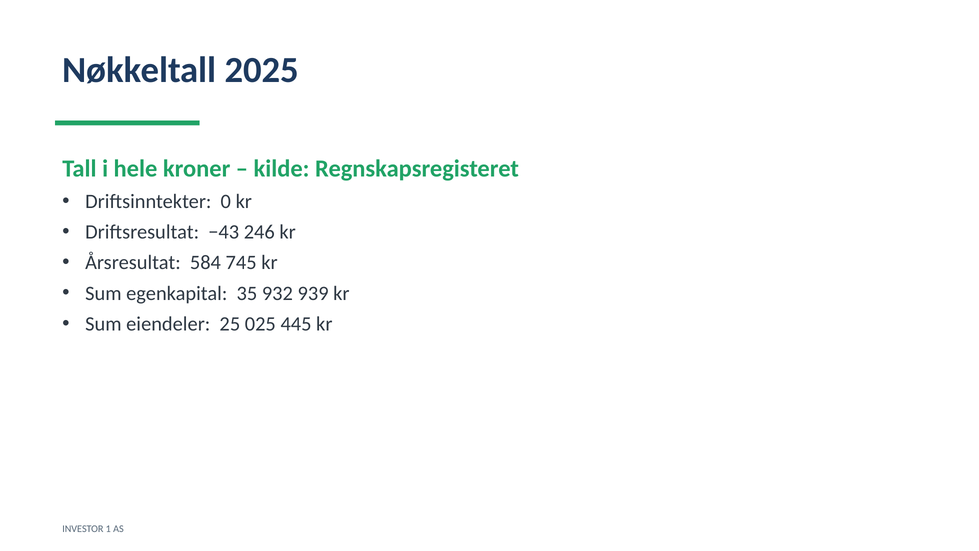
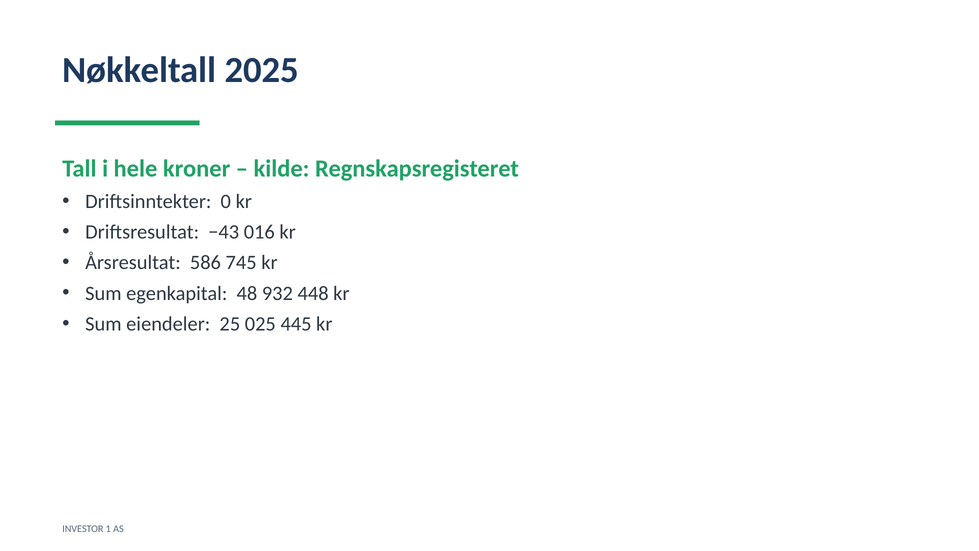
246: 246 -> 016
584: 584 -> 586
35: 35 -> 48
939: 939 -> 448
